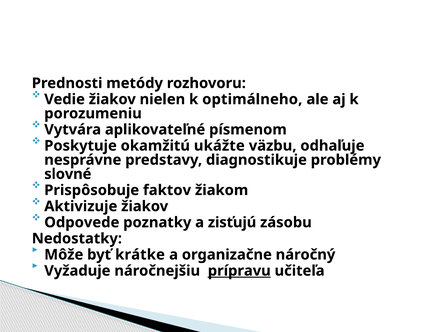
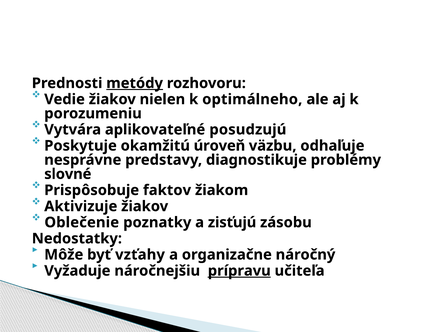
metódy underline: none -> present
písmenom: písmenom -> posudzujú
ukážte: ukážte -> úroveň
Odpovede: Odpovede -> Oblečenie
krátke: krátke -> vzťahy
